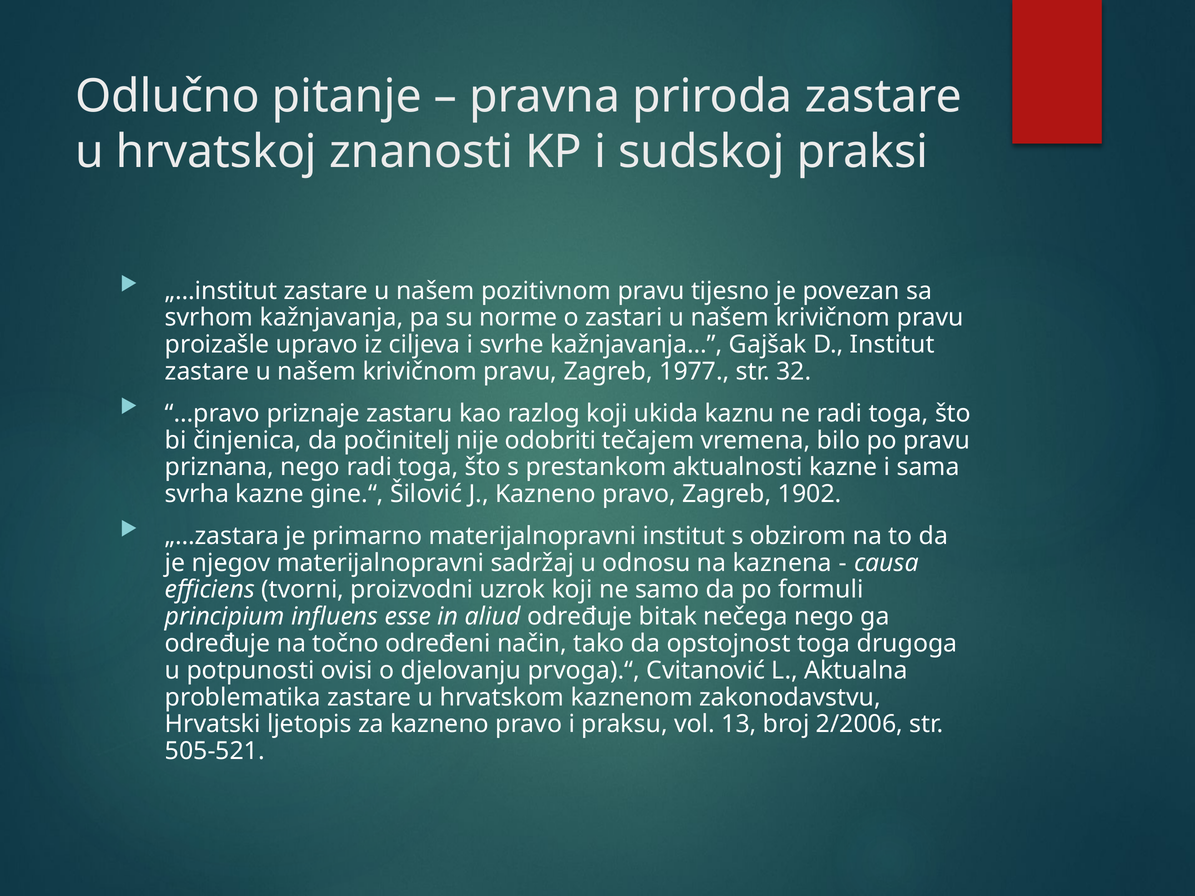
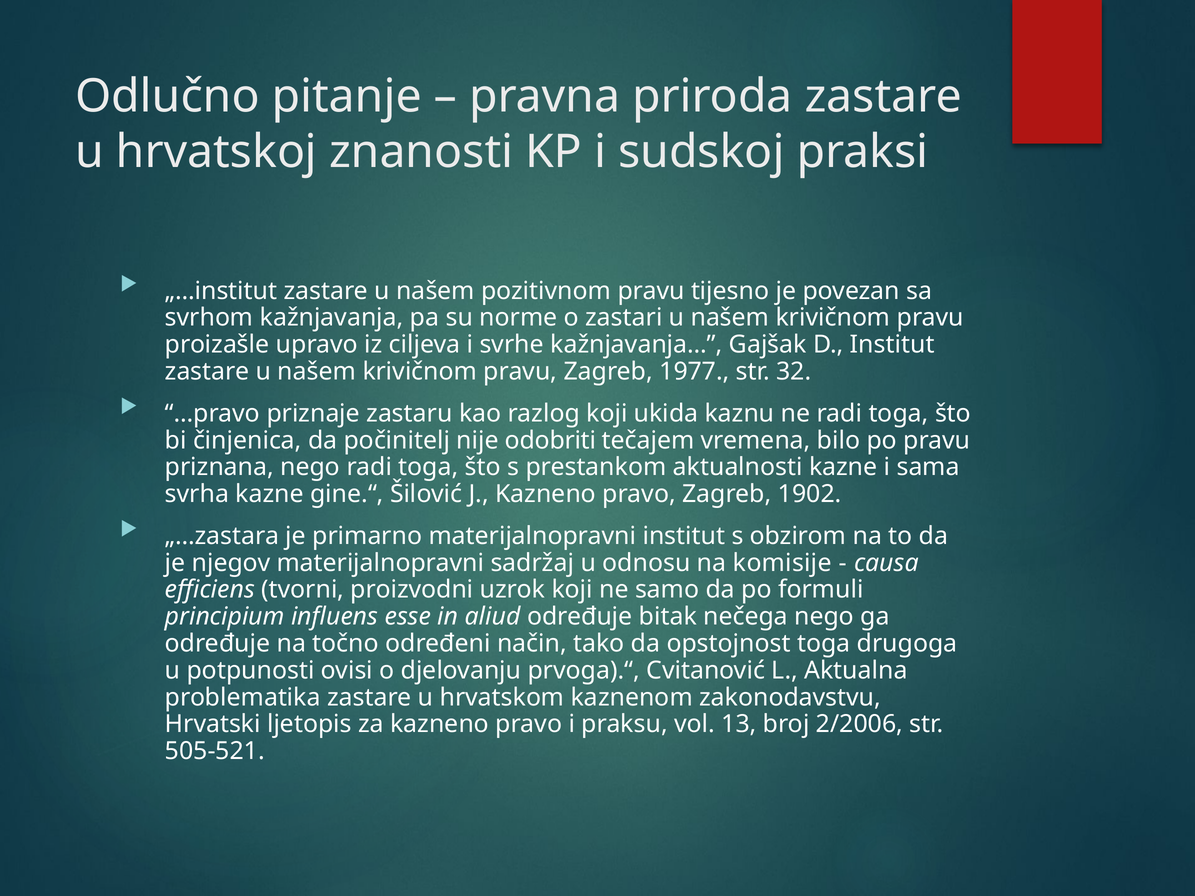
kaznena: kaznena -> komisije
